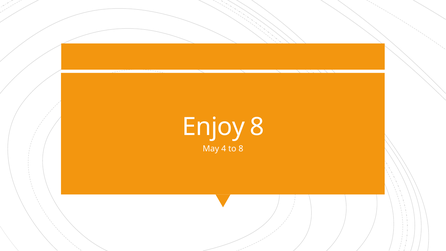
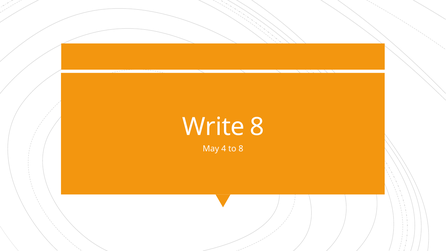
Enjoy: Enjoy -> Write
